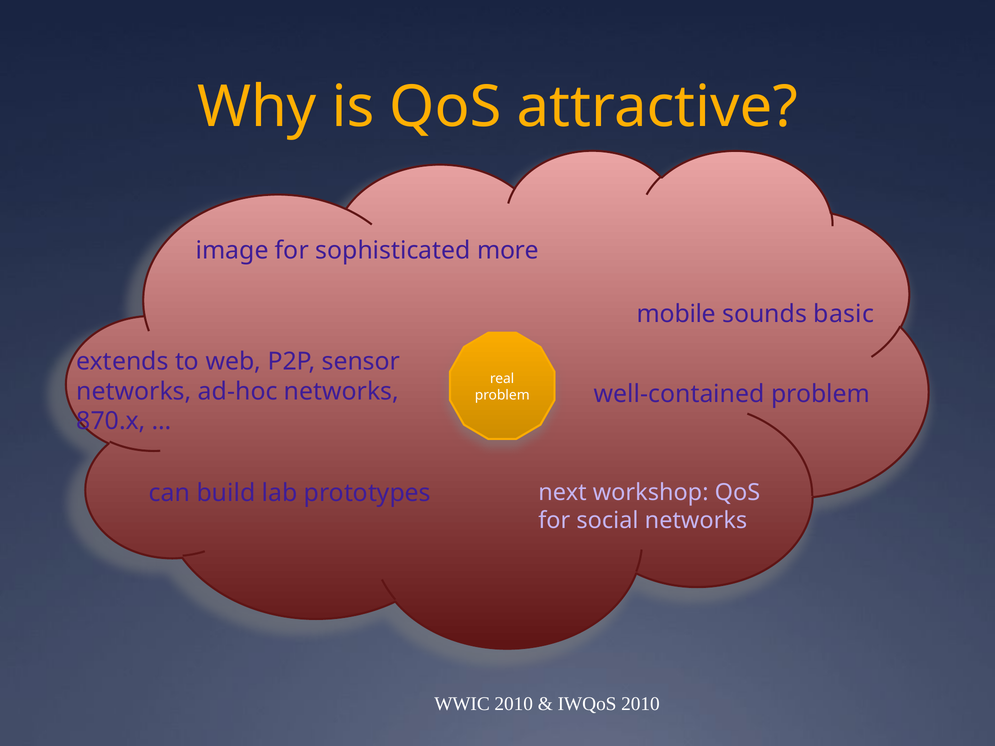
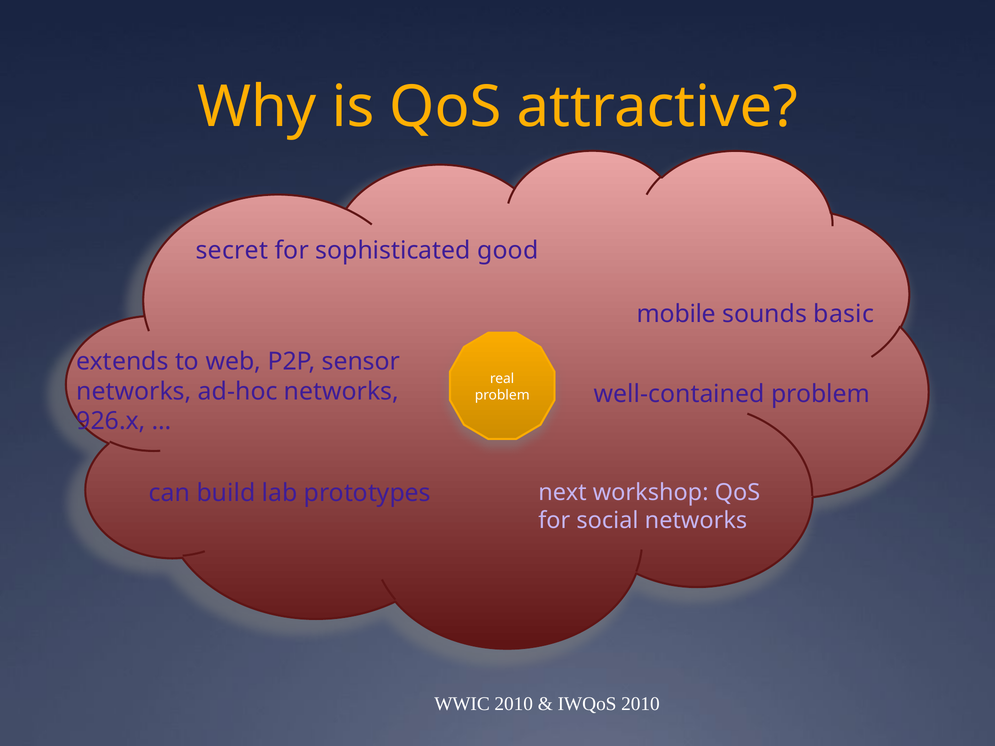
image: image -> secret
more: more -> good
870.x: 870.x -> 926.x
